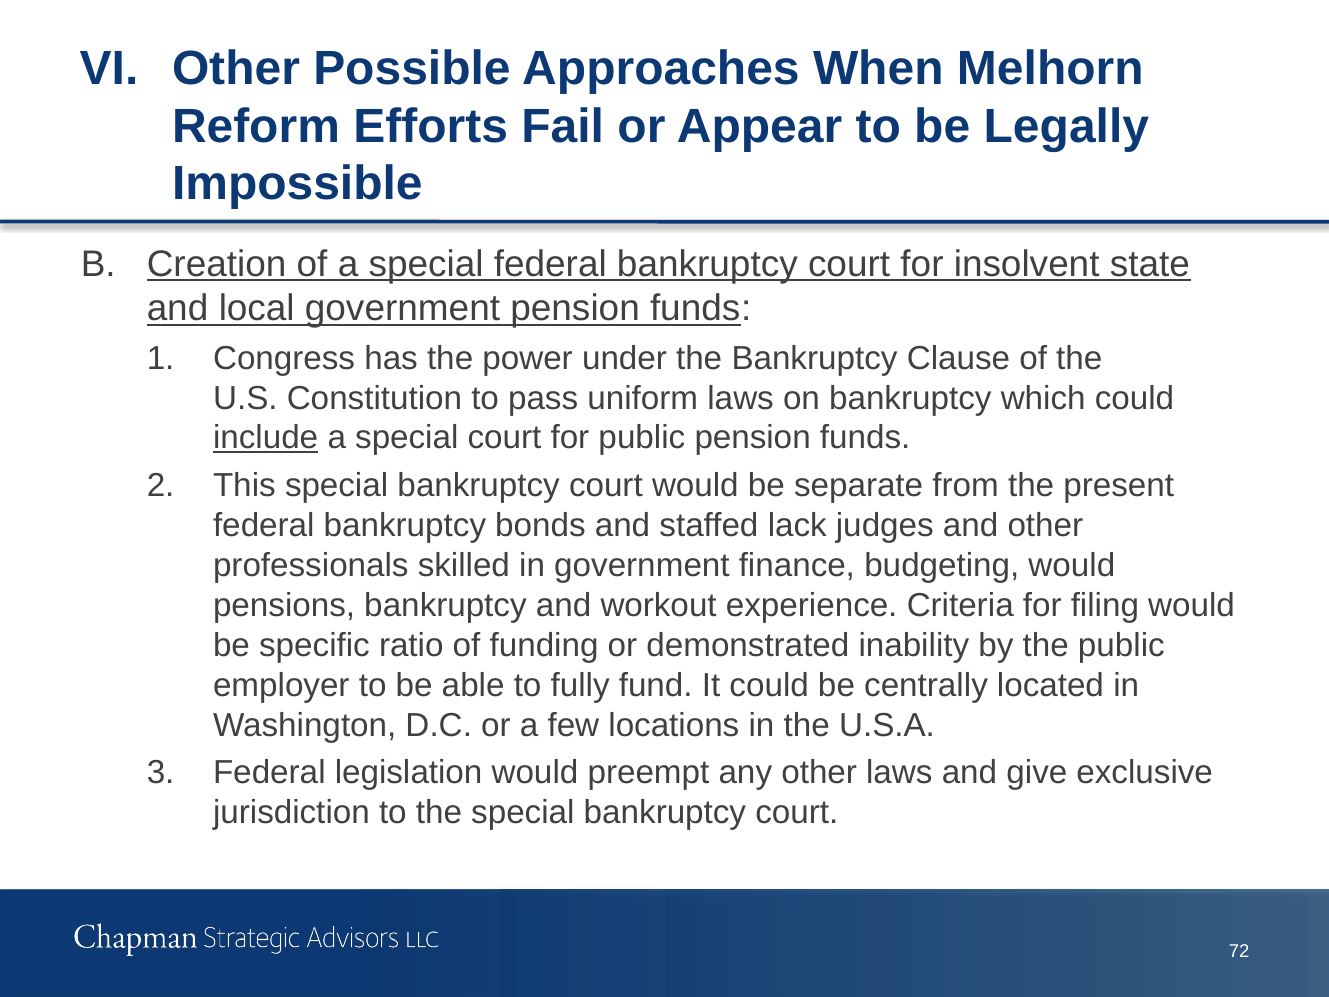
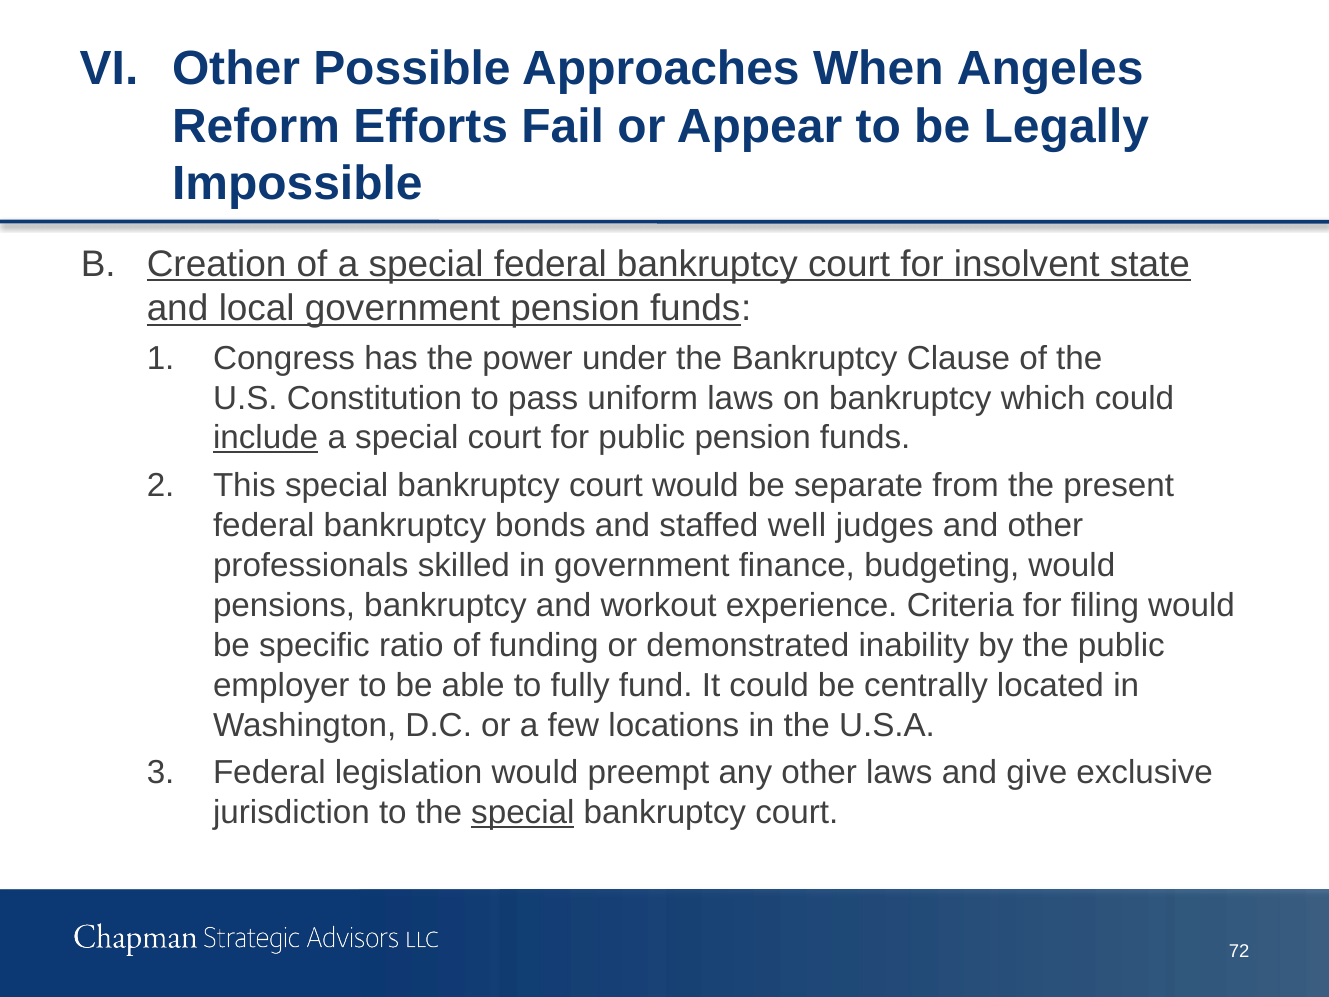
Melhorn: Melhorn -> Angeles
lack: lack -> well
special at (523, 813) underline: none -> present
